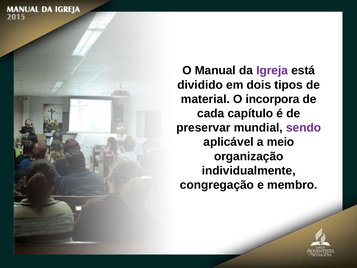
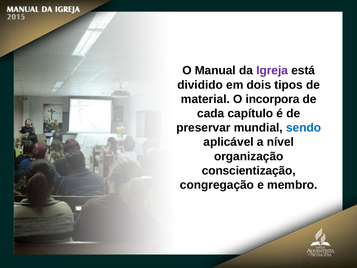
sendo colour: purple -> blue
meio: meio -> nível
individualmente: individualmente -> conscientização
